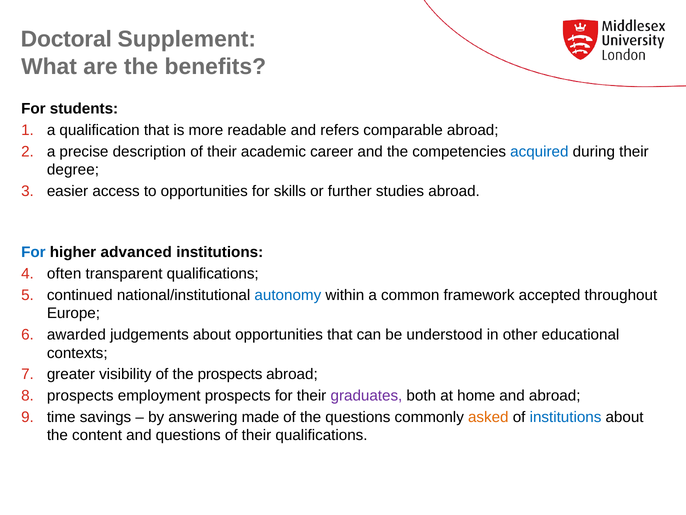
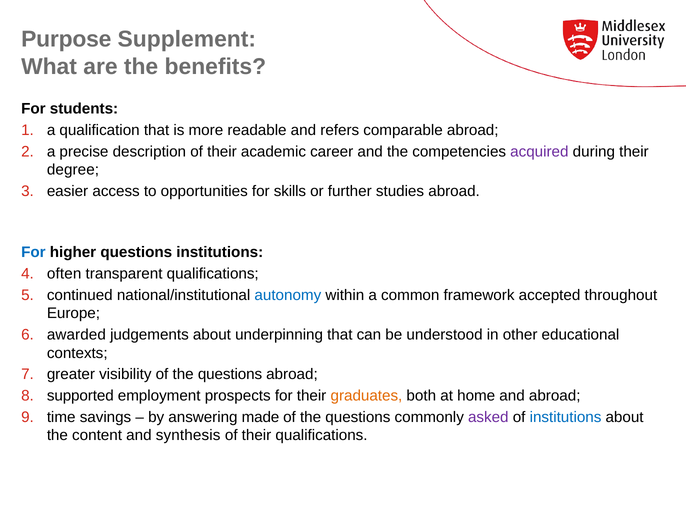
Doctoral: Doctoral -> Purpose
acquired colour: blue -> purple
higher advanced: advanced -> questions
about opportunities: opportunities -> underpinning
visibility of the prospects: prospects -> questions
prospects at (80, 395): prospects -> supported
graduates colour: purple -> orange
asked colour: orange -> purple
and questions: questions -> synthesis
